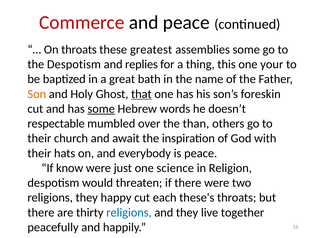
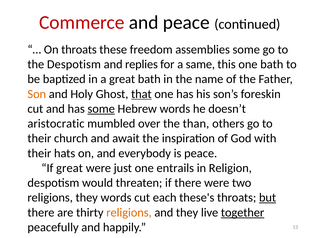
greatest: greatest -> freedom
thing: thing -> same
one your: your -> bath
respectable: respectable -> aristocratic
If know: know -> great
science: science -> entrails
they happy: happy -> words
but underline: none -> present
religions at (129, 212) colour: blue -> orange
together underline: none -> present
